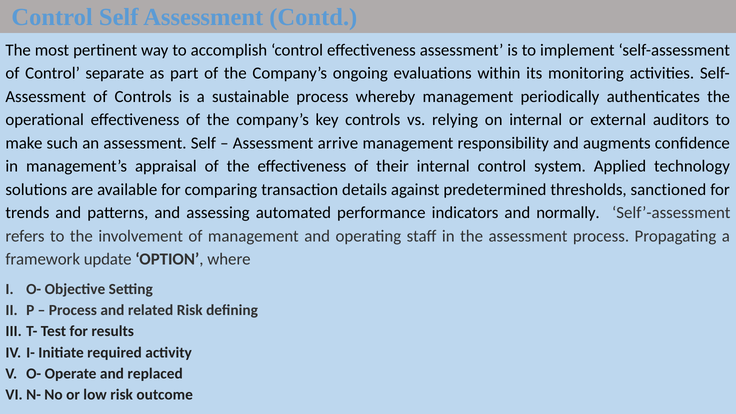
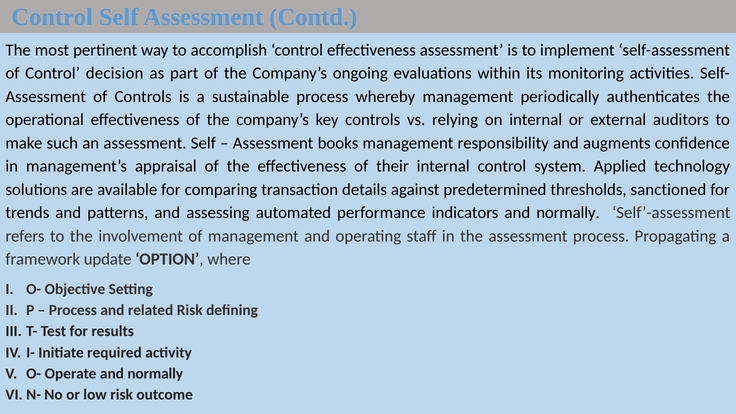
separate: separate -> decision
arrive: arrive -> books
Operate and replaced: replaced -> normally
